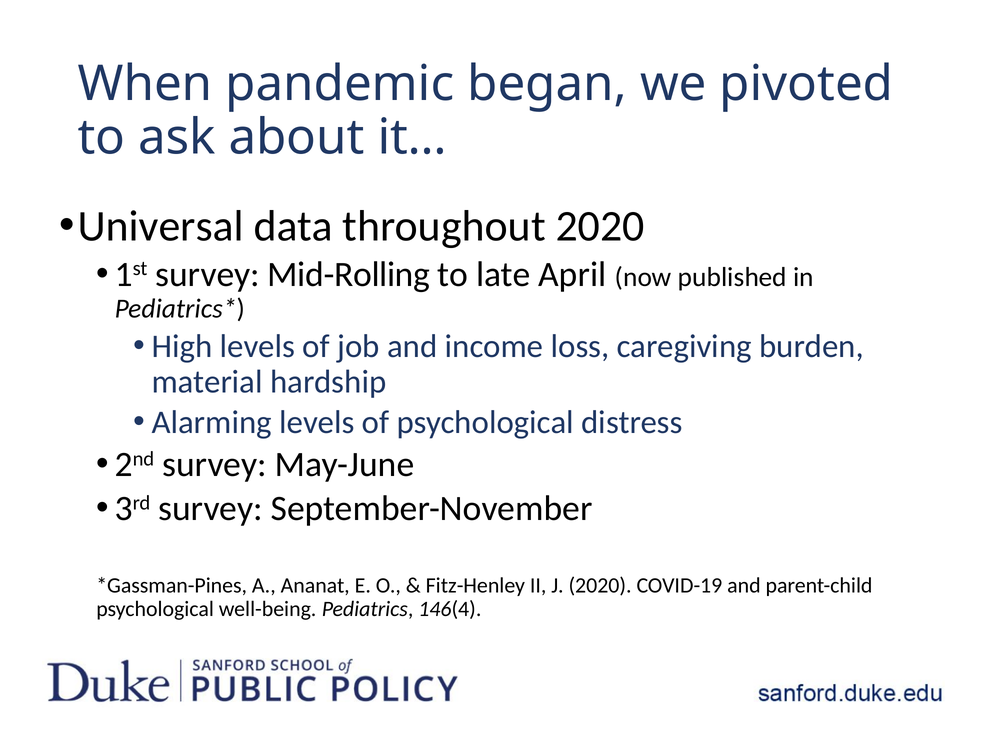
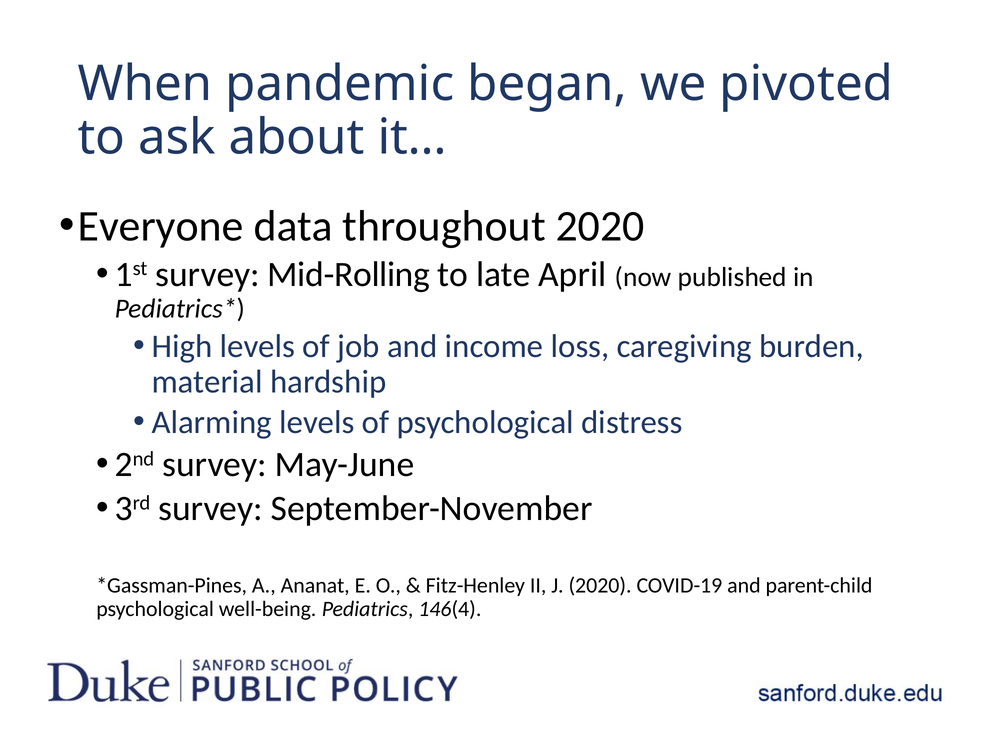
Universal: Universal -> Everyone
